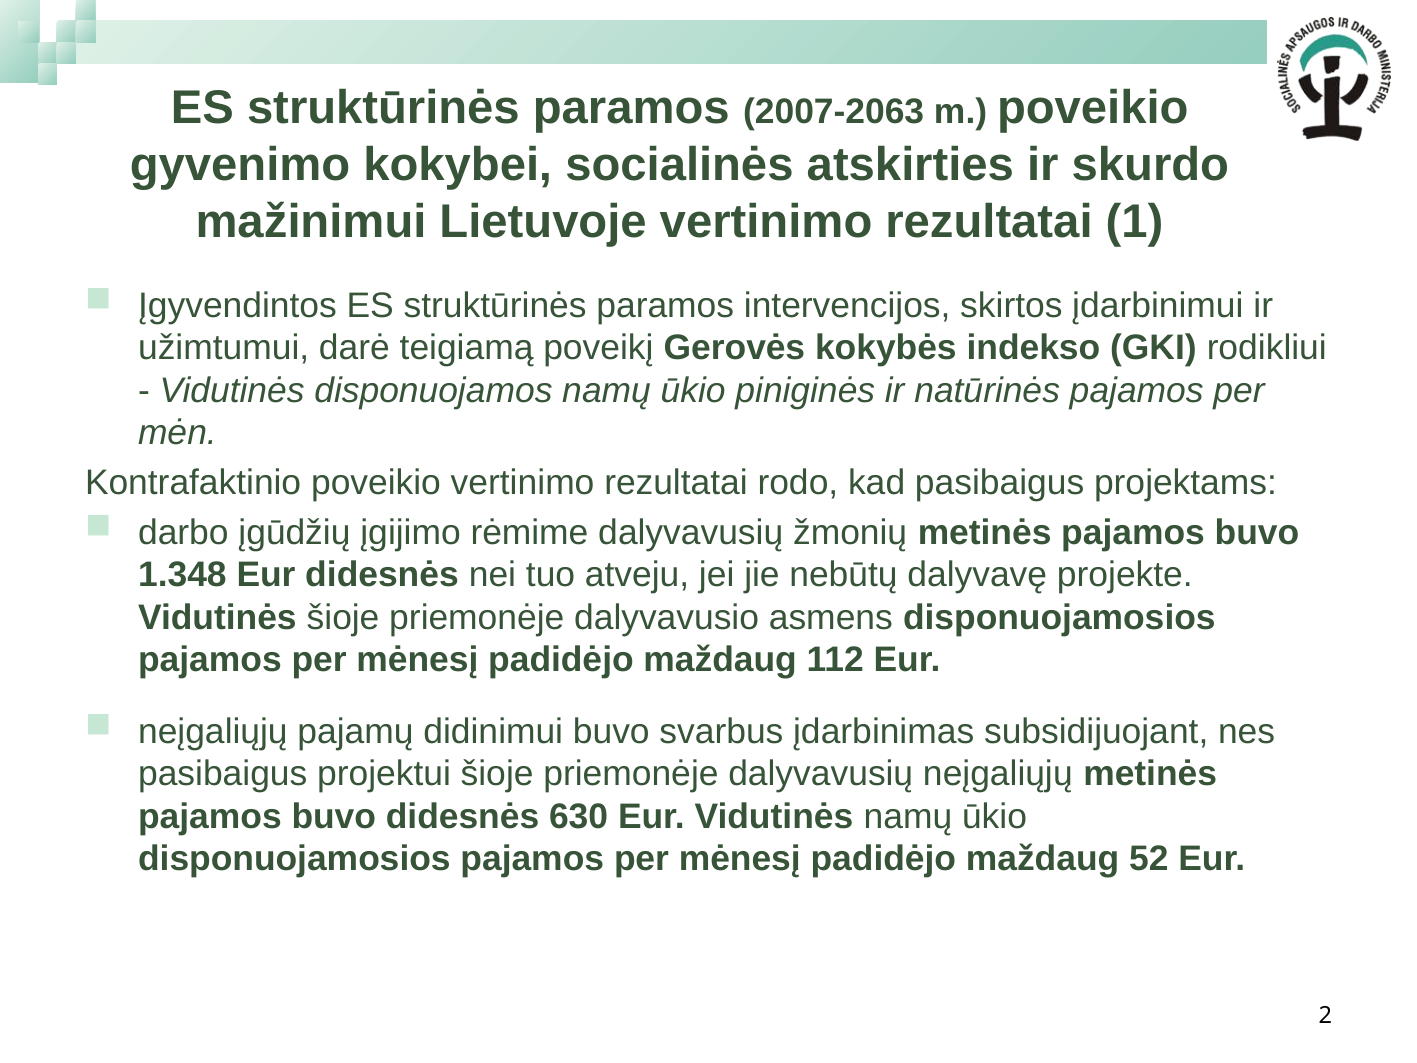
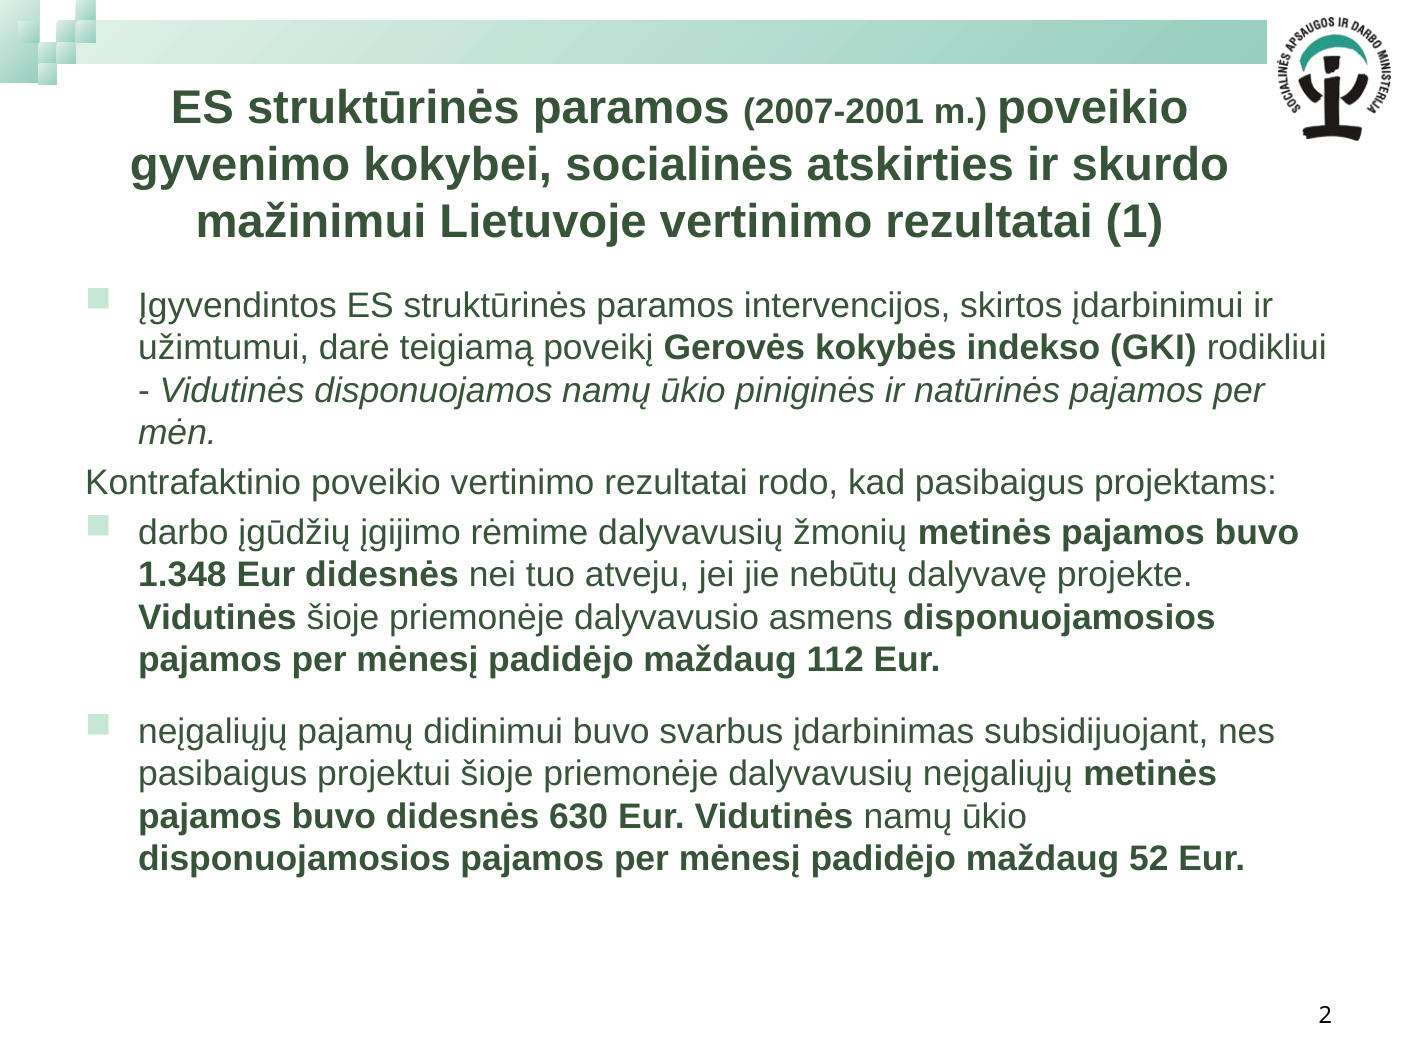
2007-2063: 2007-2063 -> 2007-2001
